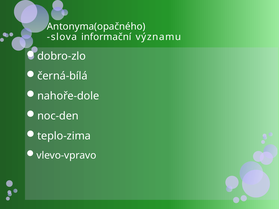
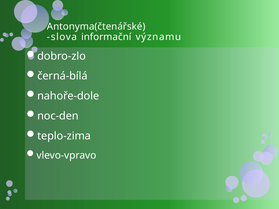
Antonyma(opačného: Antonyma(opačného -> Antonyma(čtenářské
